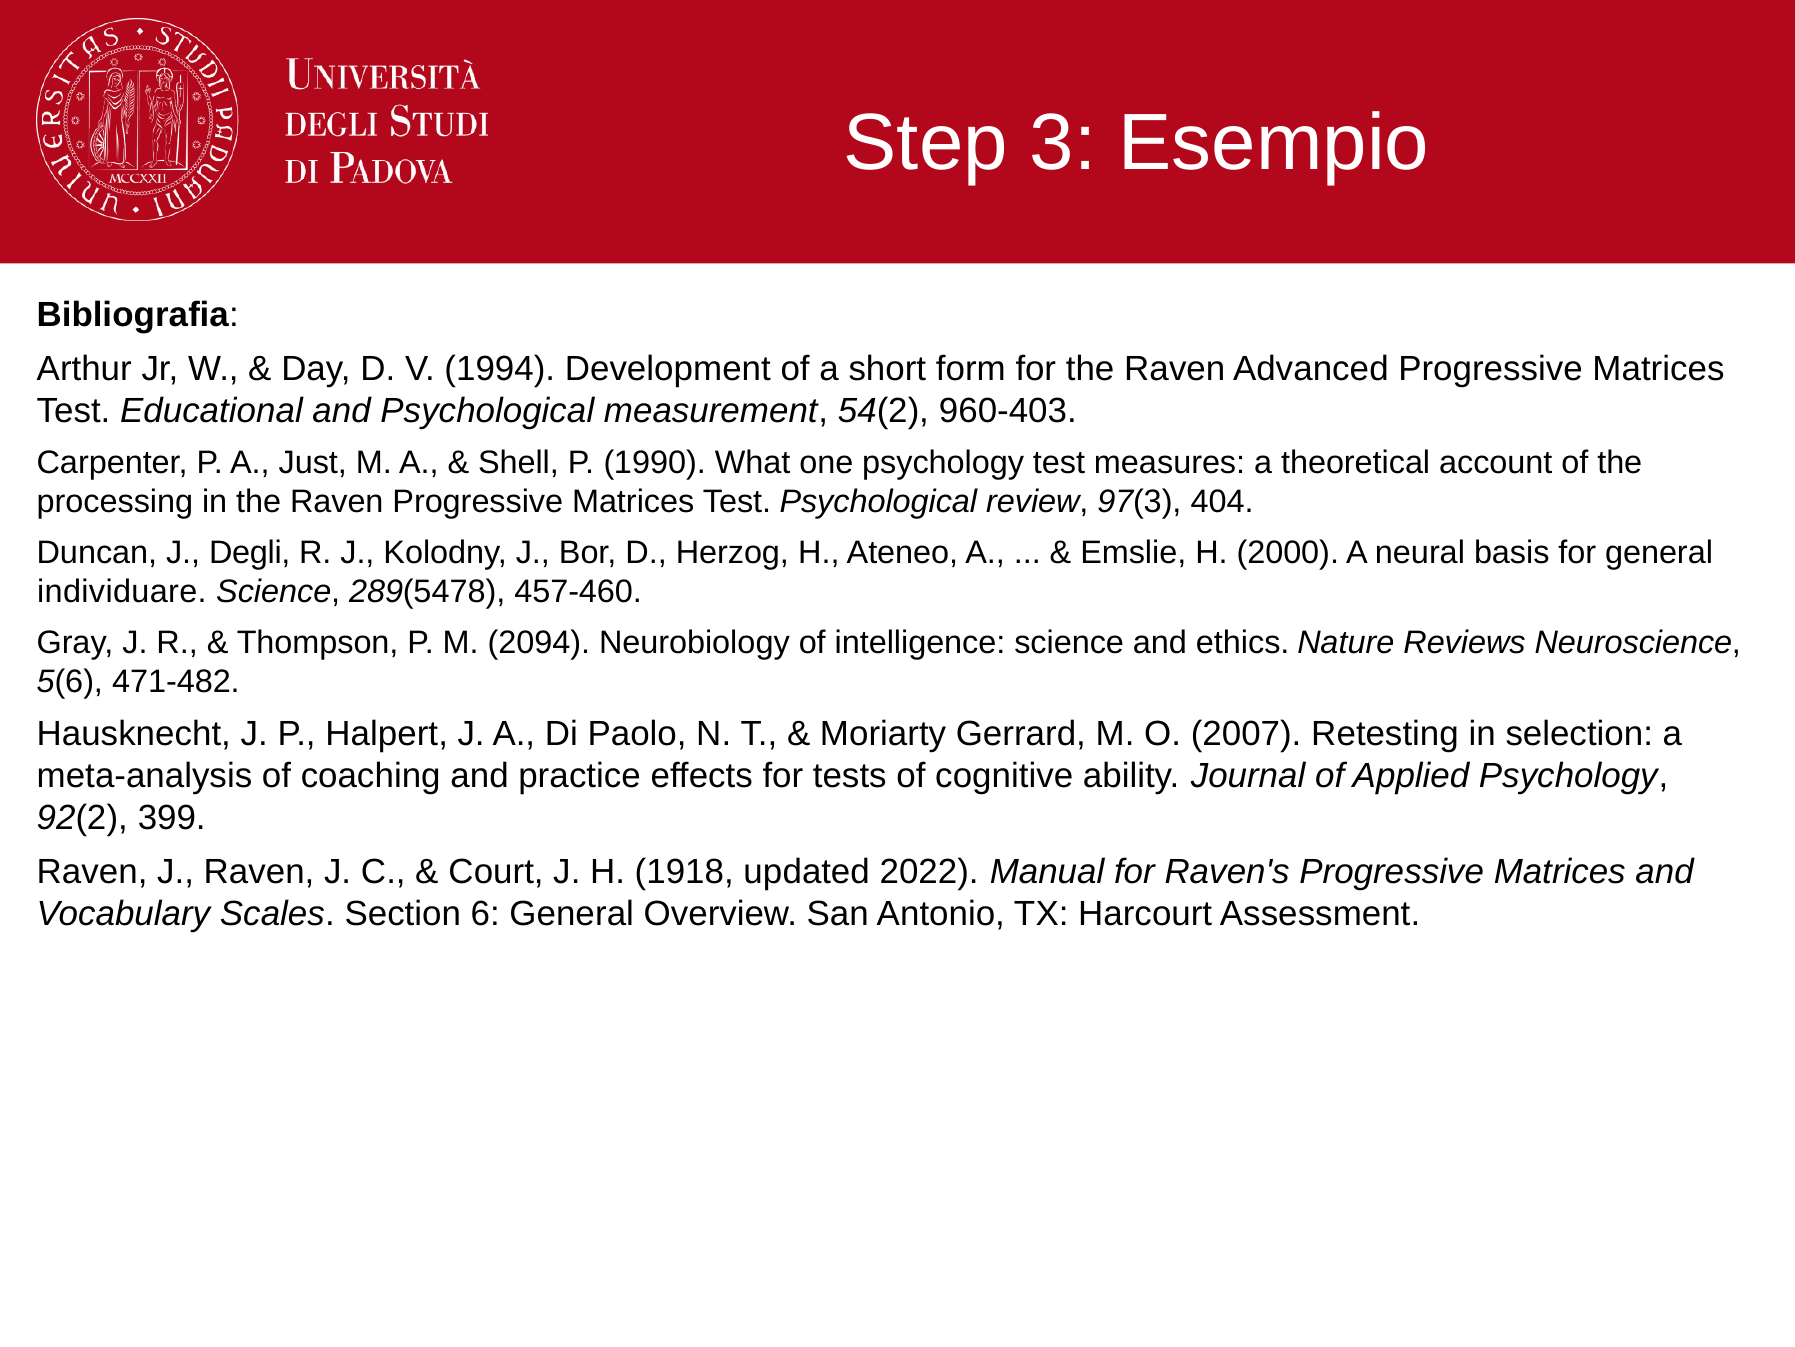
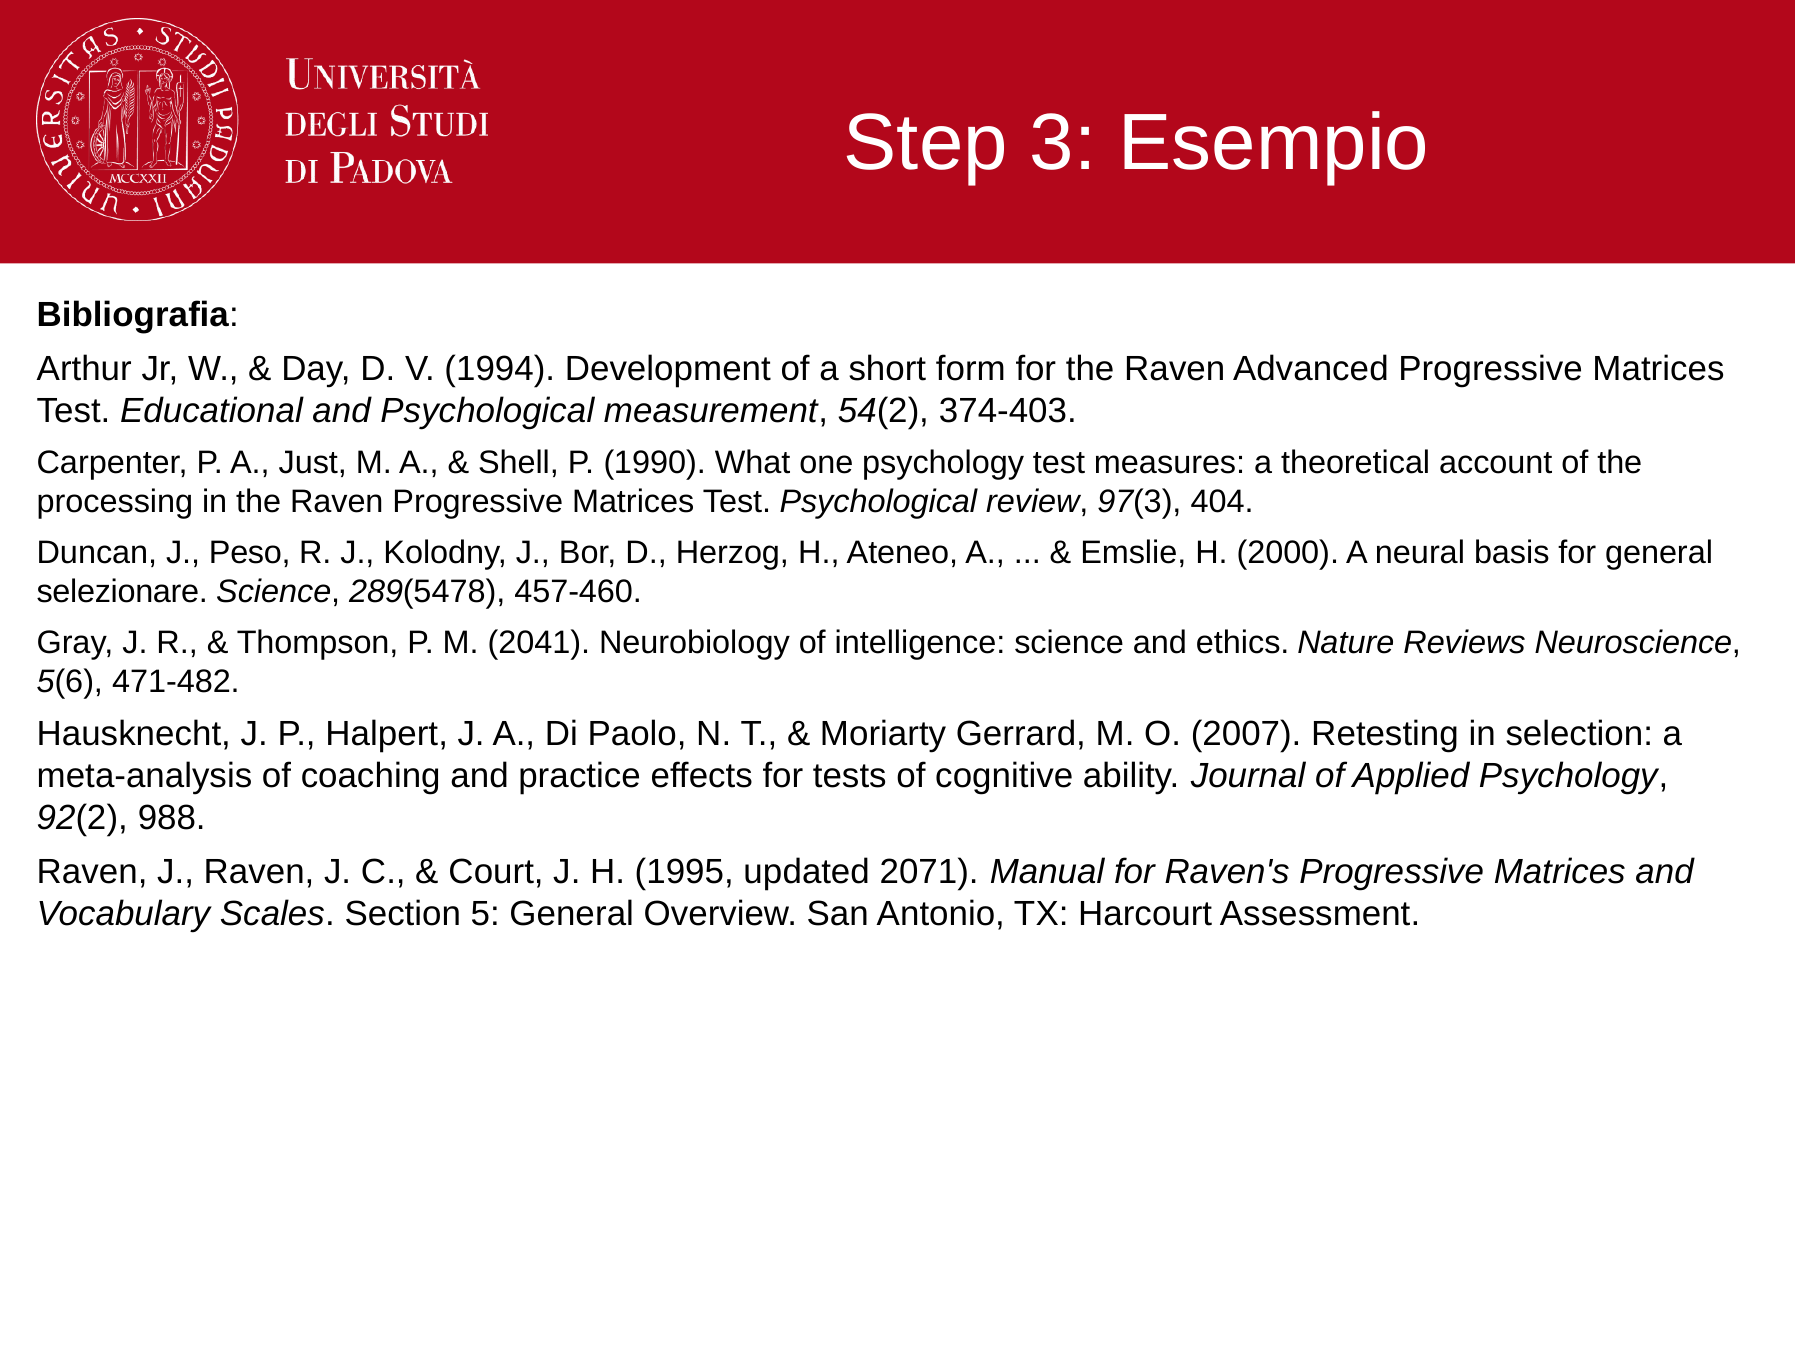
960-403: 960-403 -> 374-403
Degli: Degli -> Peso
individuare: individuare -> selezionare
2094: 2094 -> 2041
399: 399 -> 988
1918: 1918 -> 1995
2022: 2022 -> 2071
6: 6 -> 5
